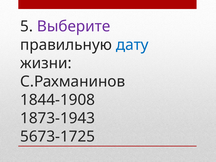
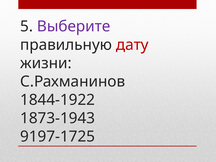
дату colour: blue -> red
1844-1908: 1844-1908 -> 1844-1922
5673-1725: 5673-1725 -> 9197-1725
